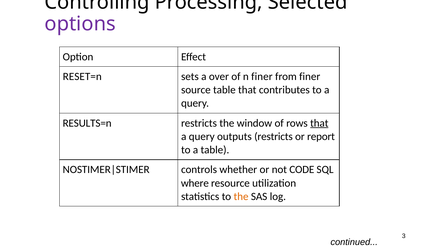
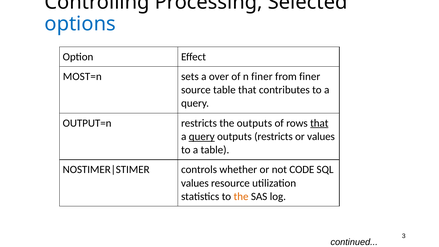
options colour: purple -> blue
RESET=n: RESET=n -> MOST=n
RESULTS=n: RESULTS=n -> OUTPUT=n
the window: window -> outputs
query at (202, 136) underline: none -> present
or report: report -> values
where at (195, 183): where -> values
